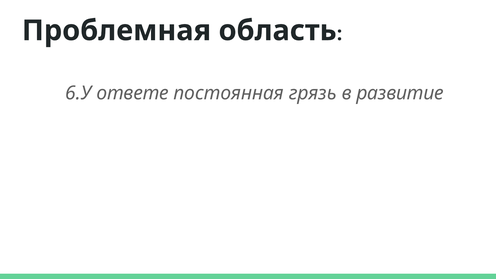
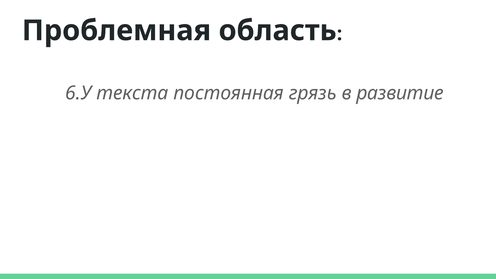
ответе: ответе -> текста
